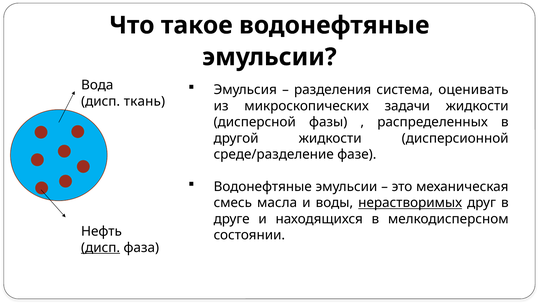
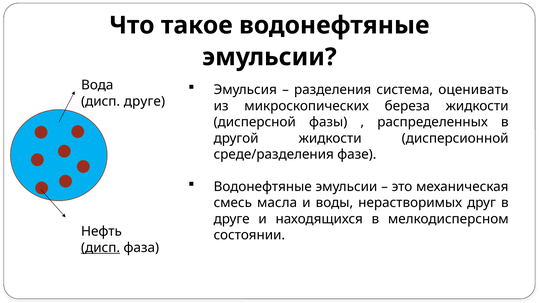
дисп ткань: ткань -> друге
задачи: задачи -> береза
среде/разделение: среде/разделение -> среде/разделения
нерастворимых underline: present -> none
